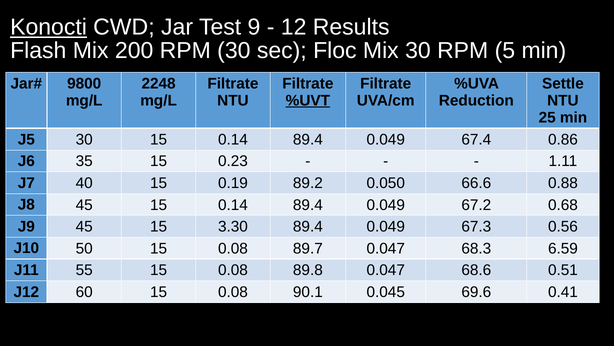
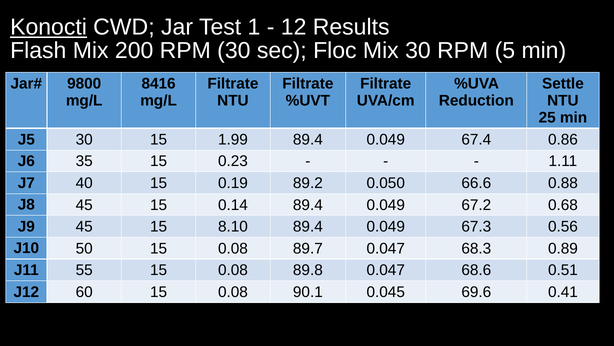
9: 9 -> 1
2248: 2248 -> 8416
%UVT underline: present -> none
30 15 0.14: 0.14 -> 1.99
3.30: 3.30 -> 8.10
6.59: 6.59 -> 0.89
